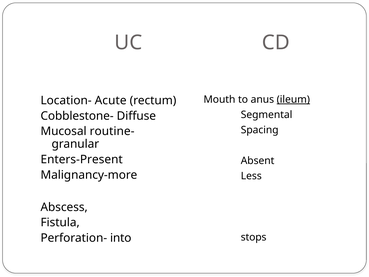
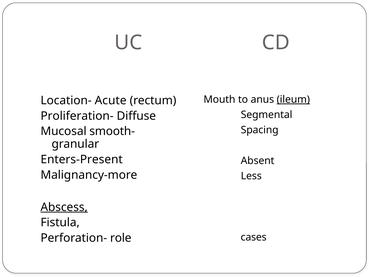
Cobblestone-: Cobblestone- -> Proliferation-
routine-: routine- -> smooth-
Abscess underline: none -> present
stops: stops -> cases
into: into -> role
